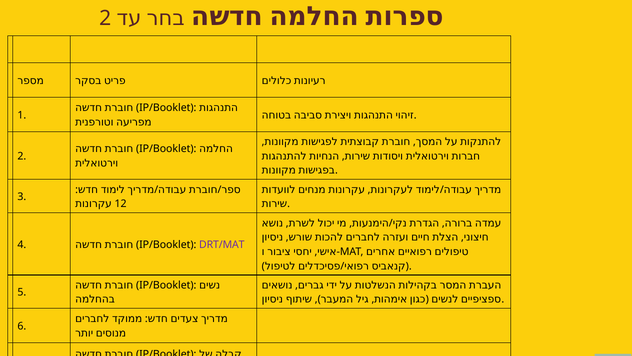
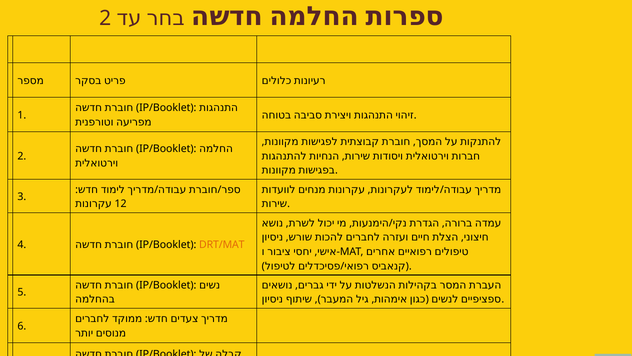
DRT/MAT colour: purple -> orange
